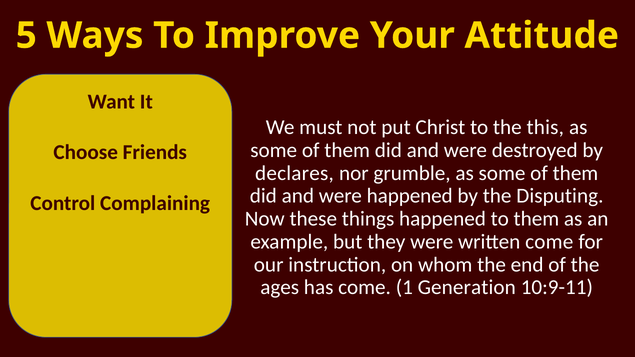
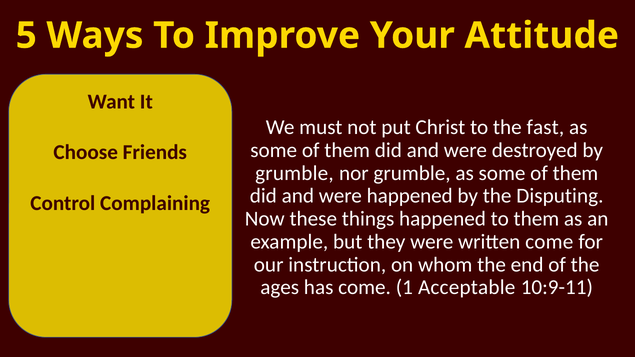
this: this -> fast
declares at (294, 173): declares -> grumble
Generation: Generation -> Acceptable
